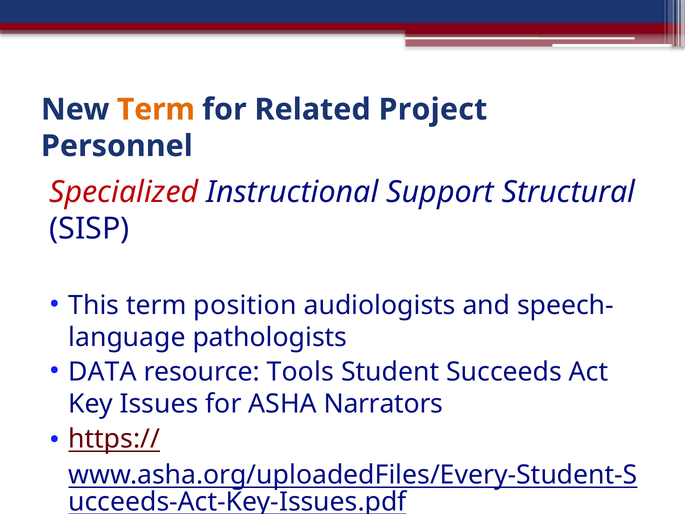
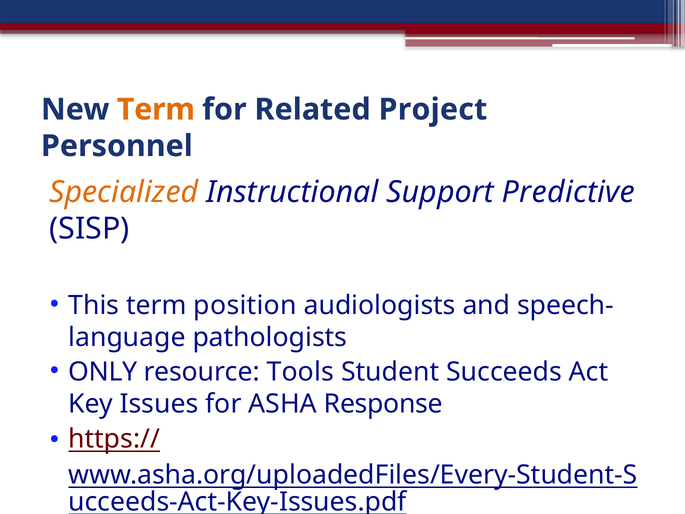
Specialized colour: red -> orange
Structural: Structural -> Predictive
DATA: DATA -> ONLY
Narrators: Narrators -> Response
